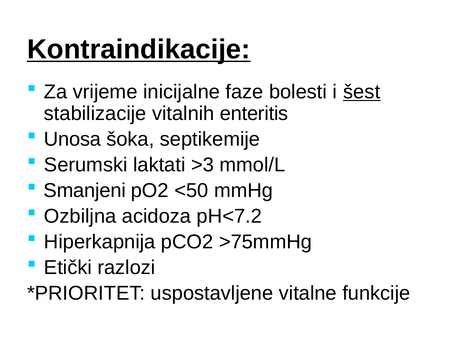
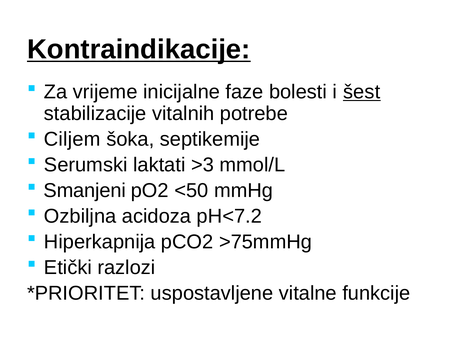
enteritis: enteritis -> potrebe
Unosa: Unosa -> Ciljem
